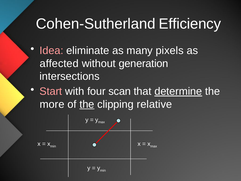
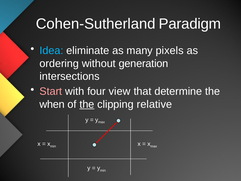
Efficiency: Efficiency -> Paradigm
Idea colour: pink -> light blue
affected: affected -> ordering
scan: scan -> view
determine underline: present -> none
more: more -> when
